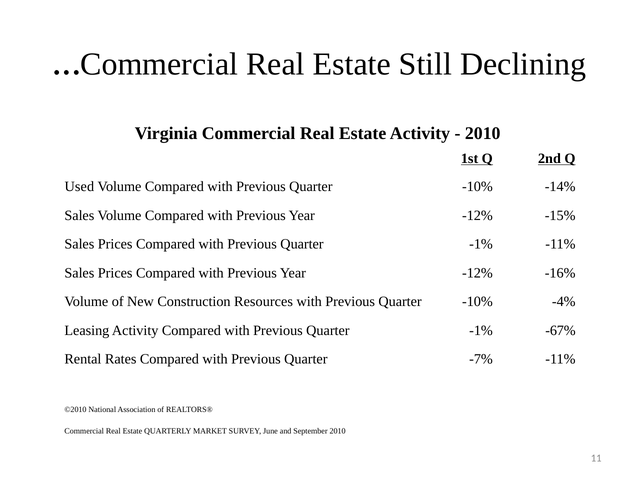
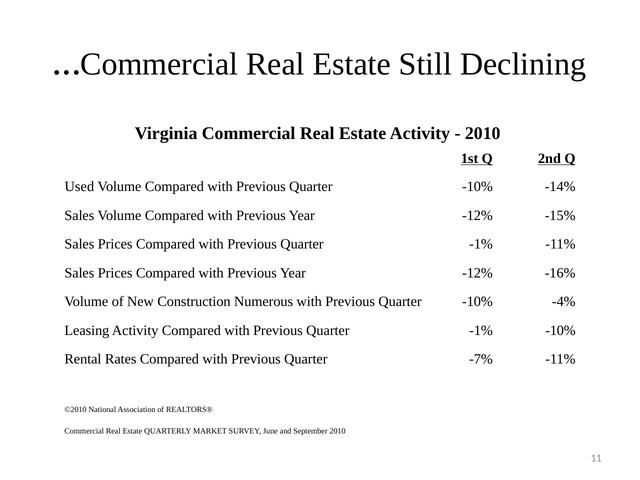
Resources: Resources -> Numerous
-1% -67%: -67% -> -10%
